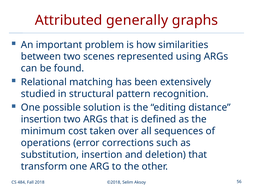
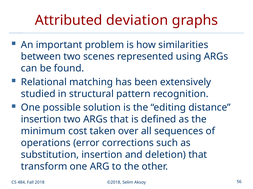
generally: generally -> deviation
